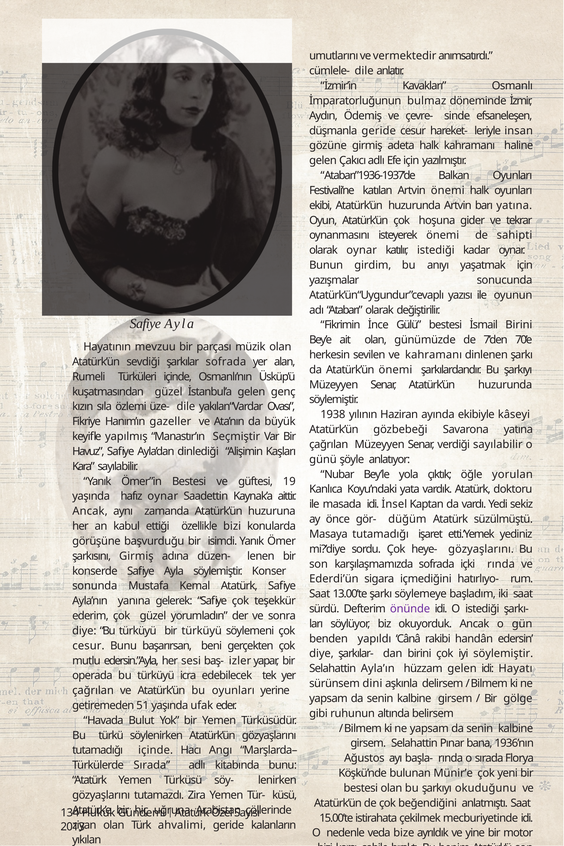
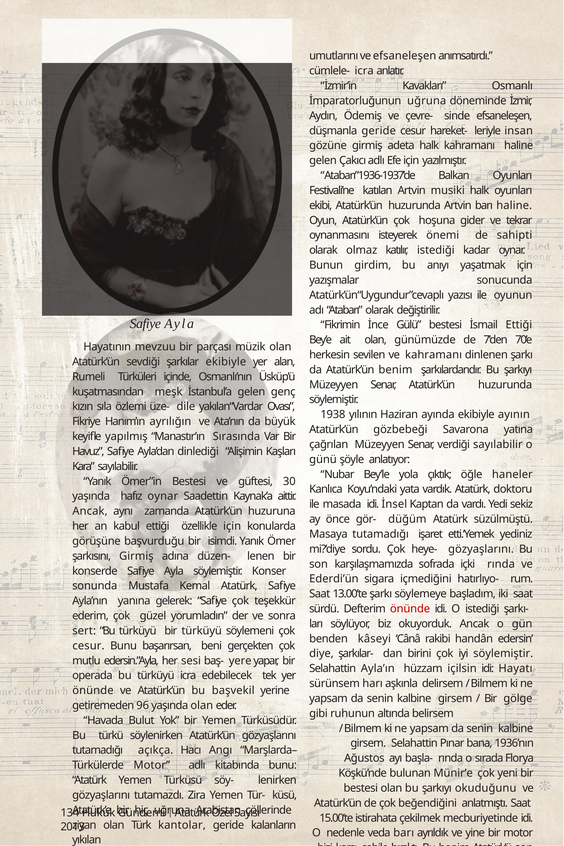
ve vermektedir: vermektedir -> efsaneleşen
cümlele- dile: dile -> icra
İmparatorluğunun bulmaz: bulmaz -> uğruna
Artvin önemi: önemi -> musiki
barı yatına: yatına -> haline
olarak oynar: oynar -> olmaz
İsmail Birini: Birini -> Ettiği
şarkılar sofrada: sofrada -> ekibiyle
Atatürk’ün önemi: önemi -> benim
kuşatmasından güzel: güzel -> meşk
ekibiyle kâseyi: kâseyi -> ayının
gazeller: gazeller -> ayrılığın
Seçmiştir: Seçmiştir -> Sırasında
yorulan: yorulan -> haneler
19: 19 -> 30
özellikle bizi: bizi -> için
önünde at (410, 608) colour: purple -> red
diye at (84, 630): diye -> sert
yapıldı: yapıldı -> kâseyi
izler: izler -> yere
hüzzam gelen: gelen -> içilsin
dini: dini -> harı
çağrılan at (93, 690): çağrılan -> önünde
bu oyunları: oyunları -> başvekil
51: 51 -> 96
yaşında ufak: ufak -> olan
tutamadığı içinde: içinde -> açıkça
Sırada at (152, 765): Sırada -> Motor
ahvalimi: ahvalimi -> kantolar
veda bize: bize -> barı
